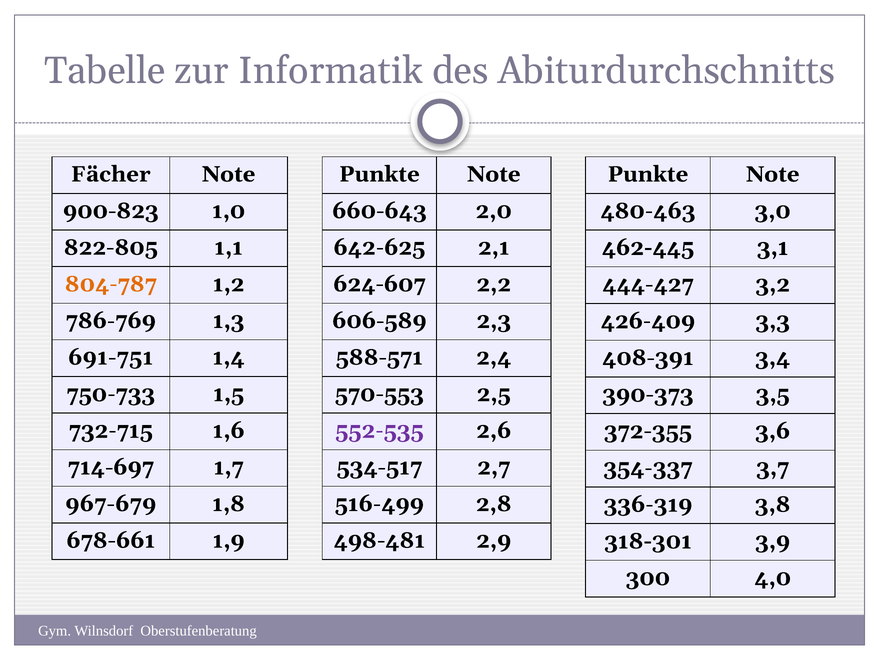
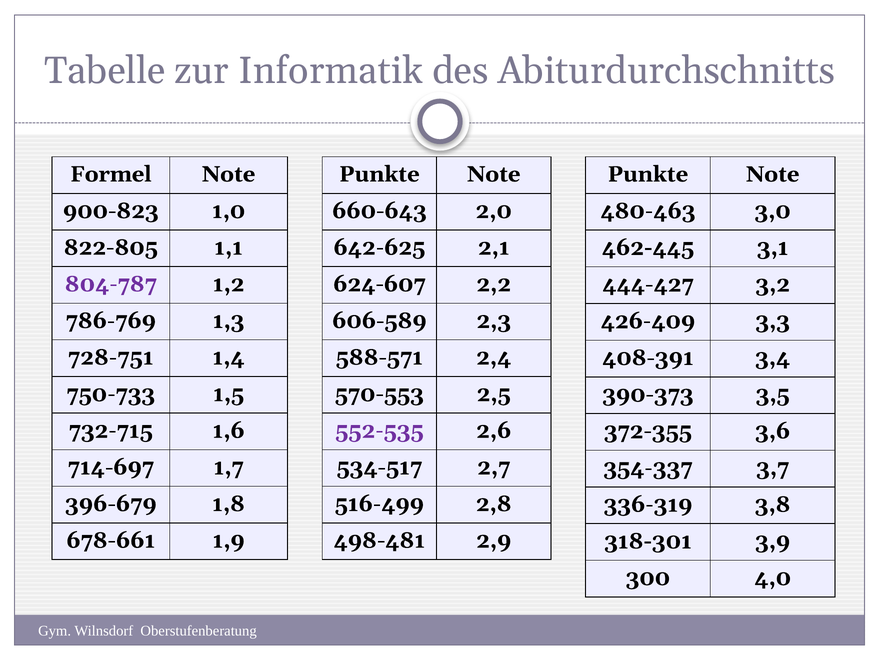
Fächer: Fächer -> Formel
804-787 colour: orange -> purple
691-751: 691-751 -> 728-751
967-679: 967-679 -> 396-679
